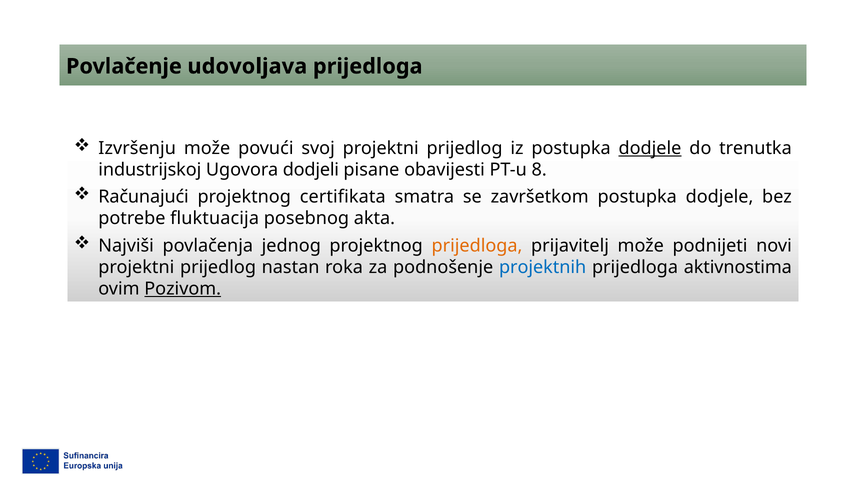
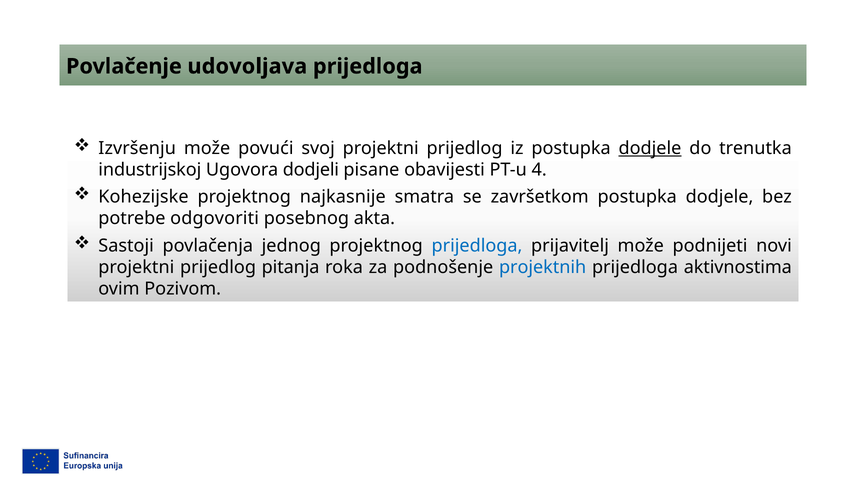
8: 8 -> 4
Računajući: Računajući -> Kohezijske
certifikata: certifikata -> najkasnije
fluktuacija: fluktuacija -> odgovoriti
Najviši: Najviši -> Sastoji
prijedloga at (477, 246) colour: orange -> blue
nastan: nastan -> pitanja
Pozivom underline: present -> none
